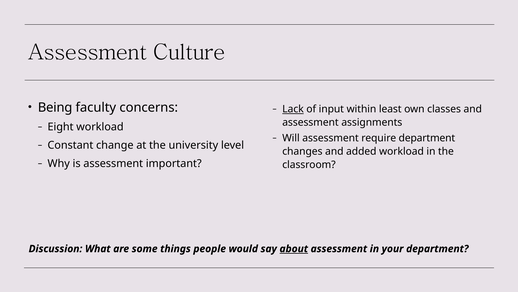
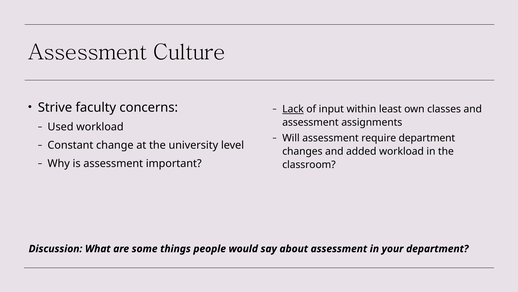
Being: Being -> Strive
Eight: Eight -> Used
about underline: present -> none
